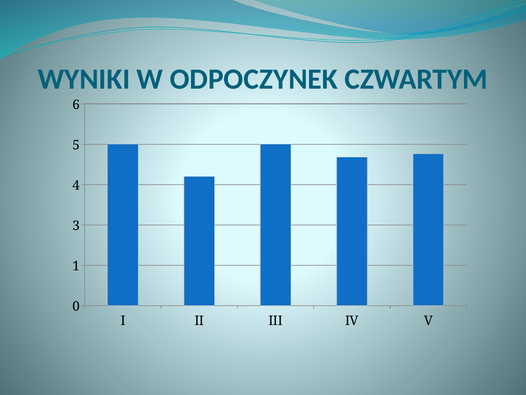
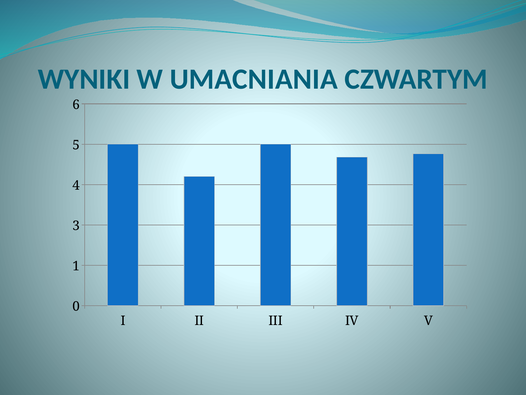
ODPOCZYNEK: ODPOCZYNEK -> UMACNIANIA
